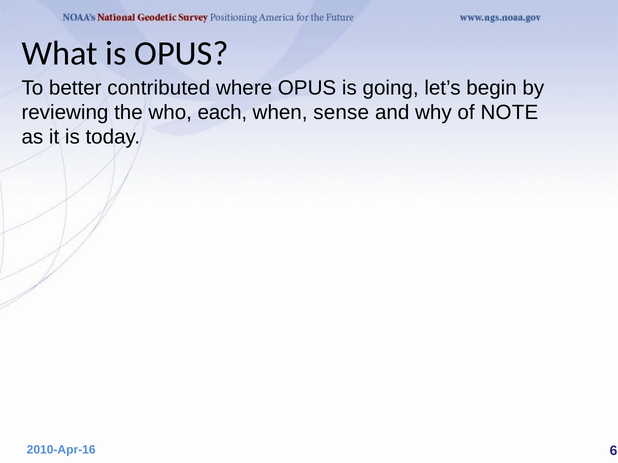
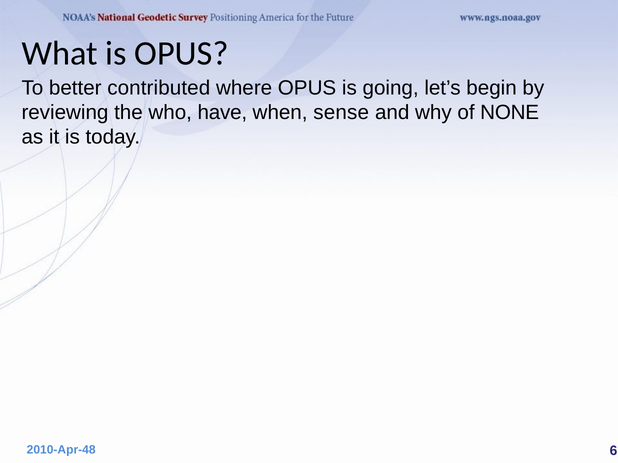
each: each -> have
NOTE: NOTE -> NONE
2010-Apr-16: 2010-Apr-16 -> 2010-Apr-48
